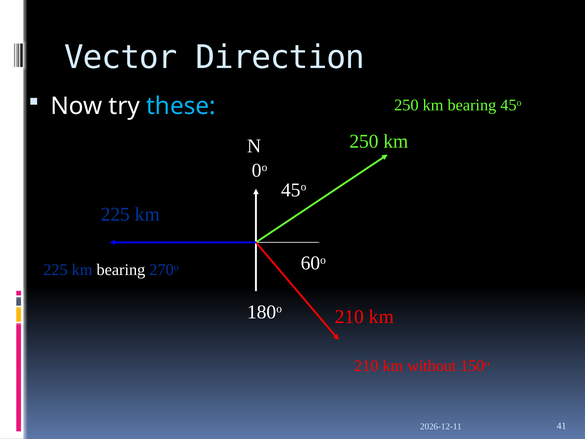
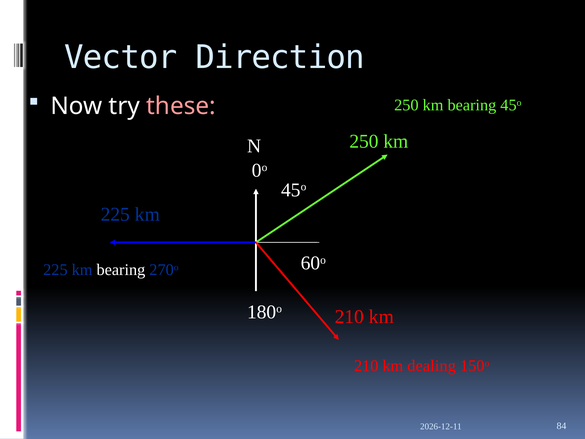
these colour: light blue -> pink
without: without -> dealing
41: 41 -> 84
